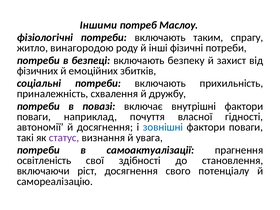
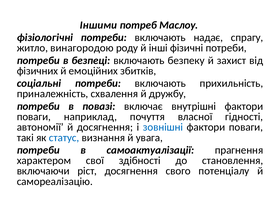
таким: таким -> надає
статус colour: purple -> blue
освітленість: освітленість -> характером
